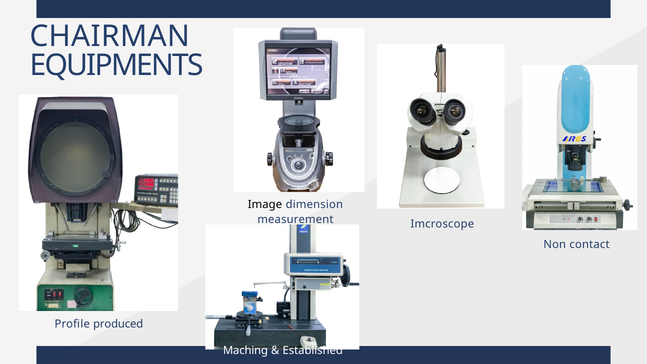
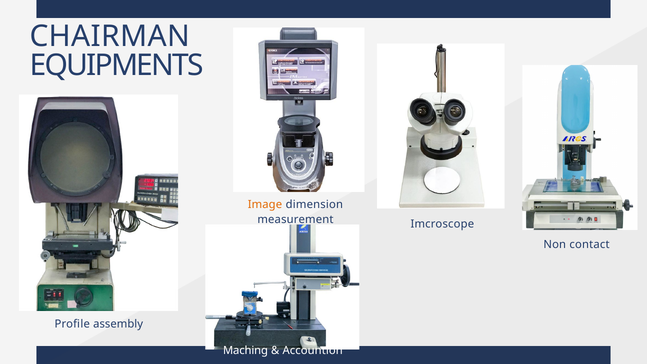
Image colour: black -> orange
produced: produced -> assembly
Established: Established -> Accountion
